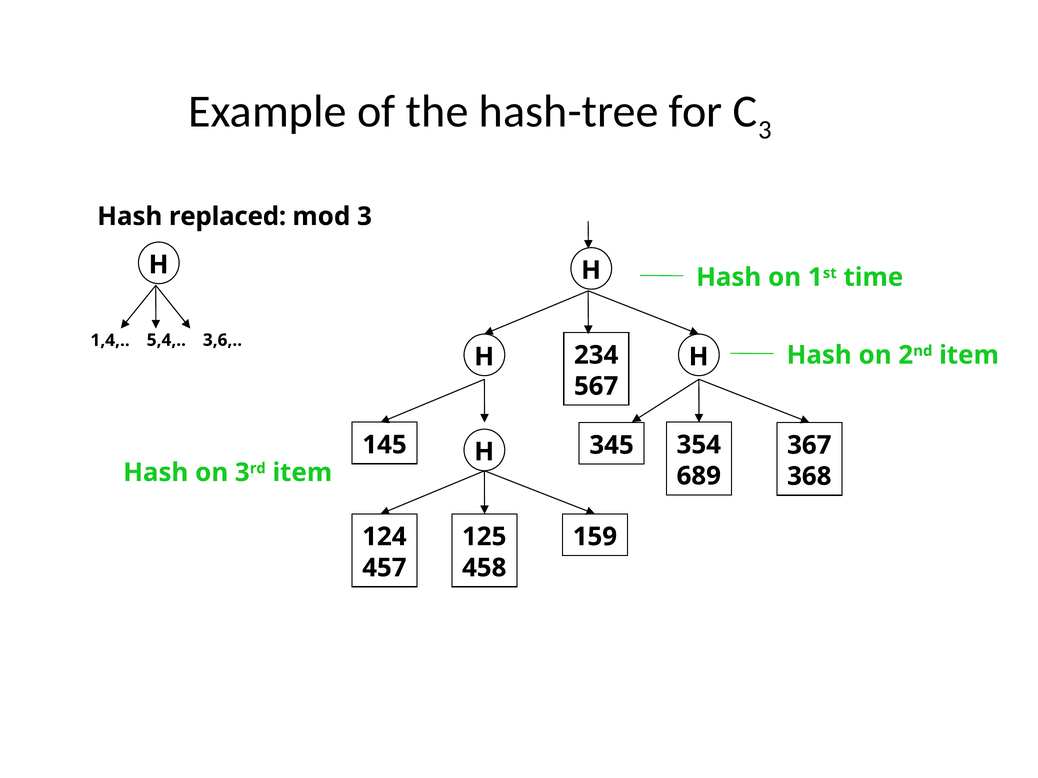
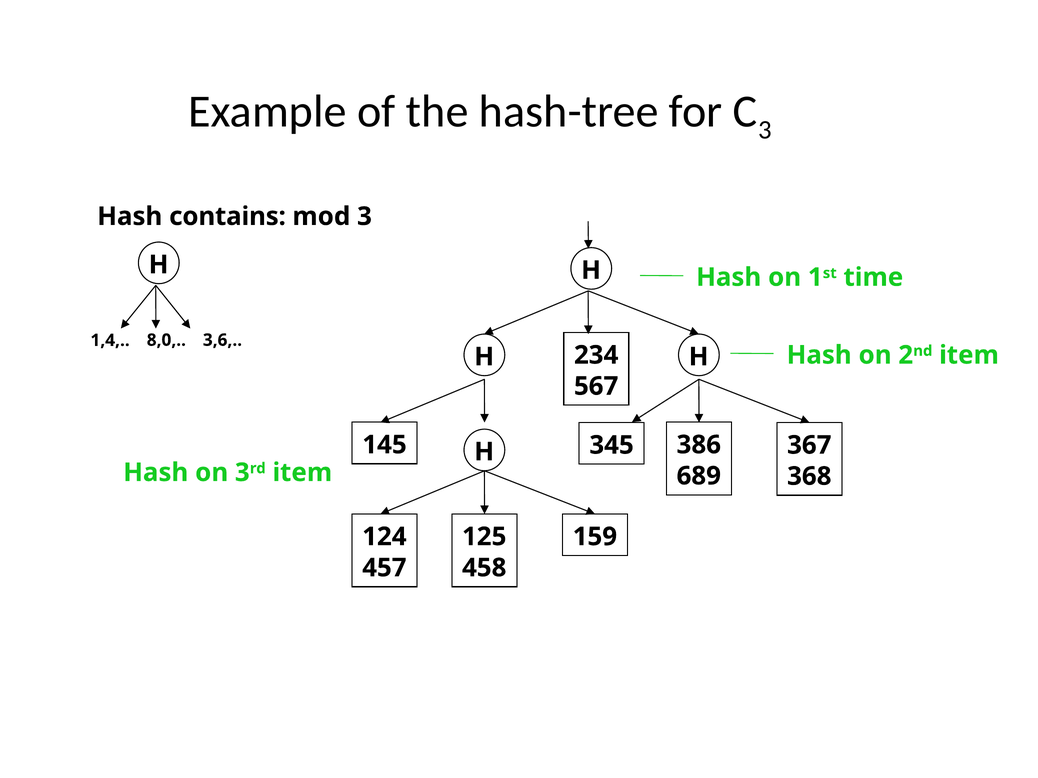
replaced: replaced -> contains
5,4: 5,4 -> 8,0
354: 354 -> 386
